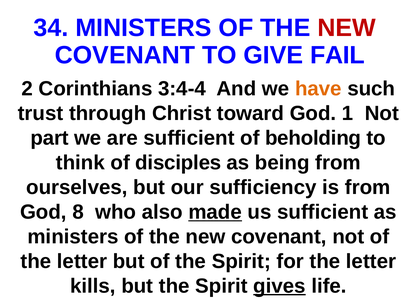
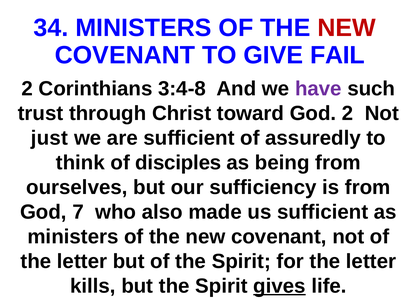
3:4-4: 3:4-4 -> 3:4-8
have colour: orange -> purple
God 1: 1 -> 2
part: part -> just
beholding: beholding -> assuredly
8: 8 -> 7
made underline: present -> none
